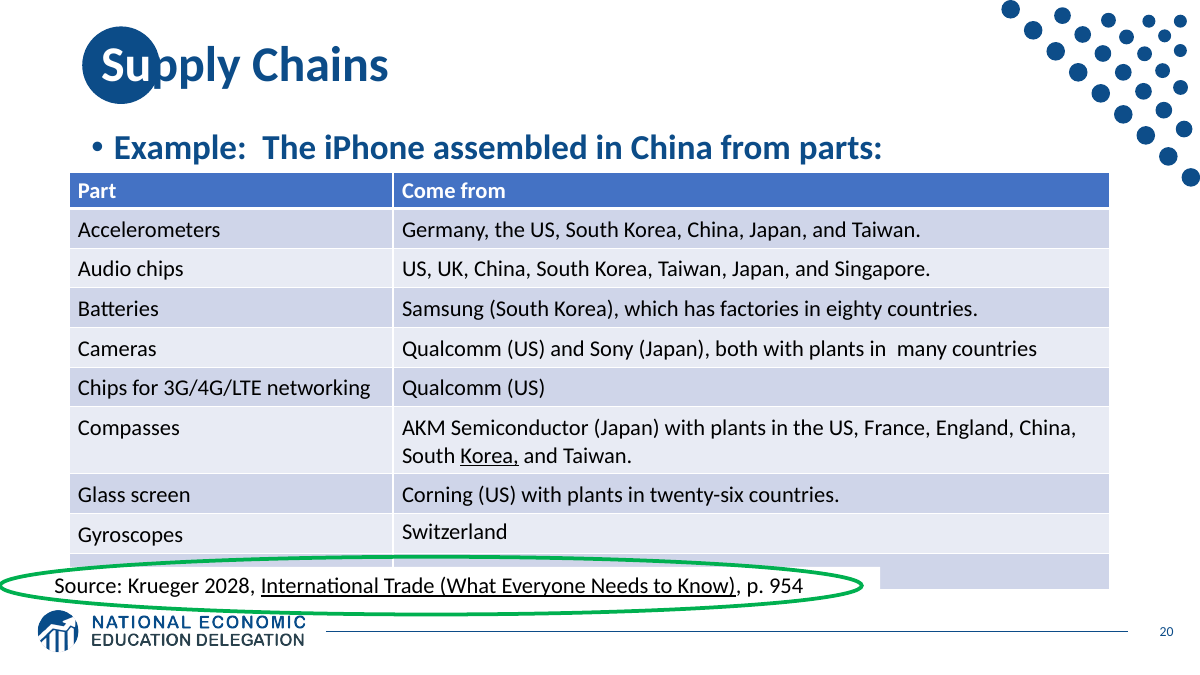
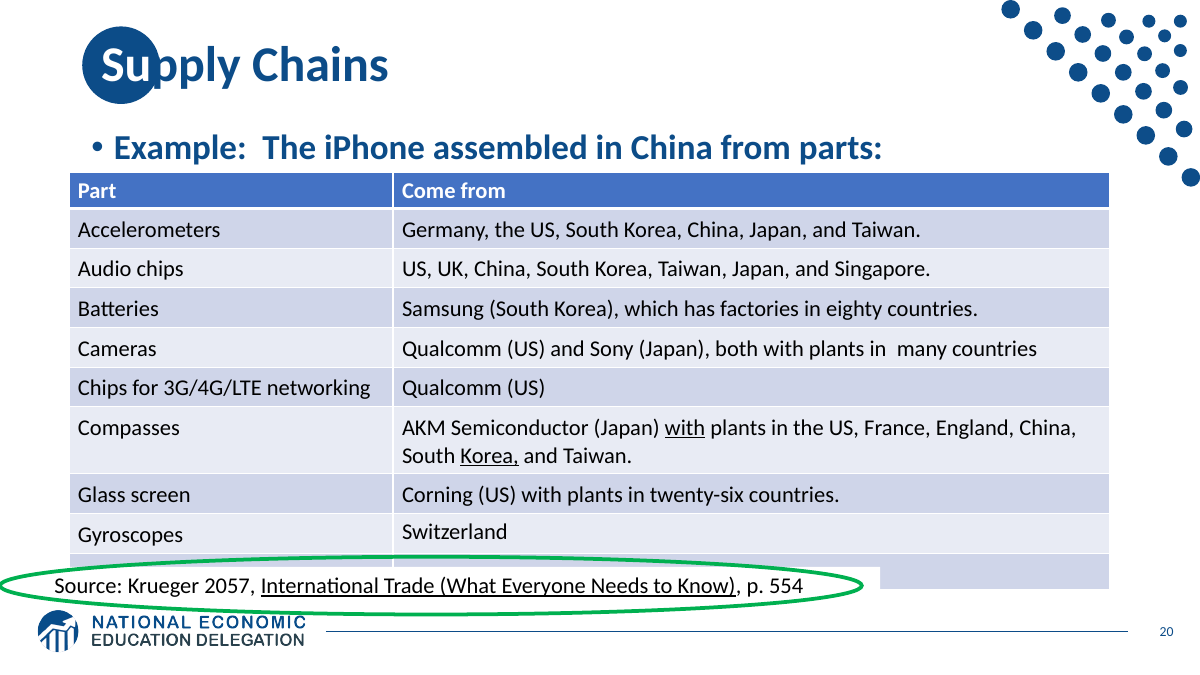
with at (685, 428) underline: none -> present
2028: 2028 -> 2057
954: 954 -> 554
